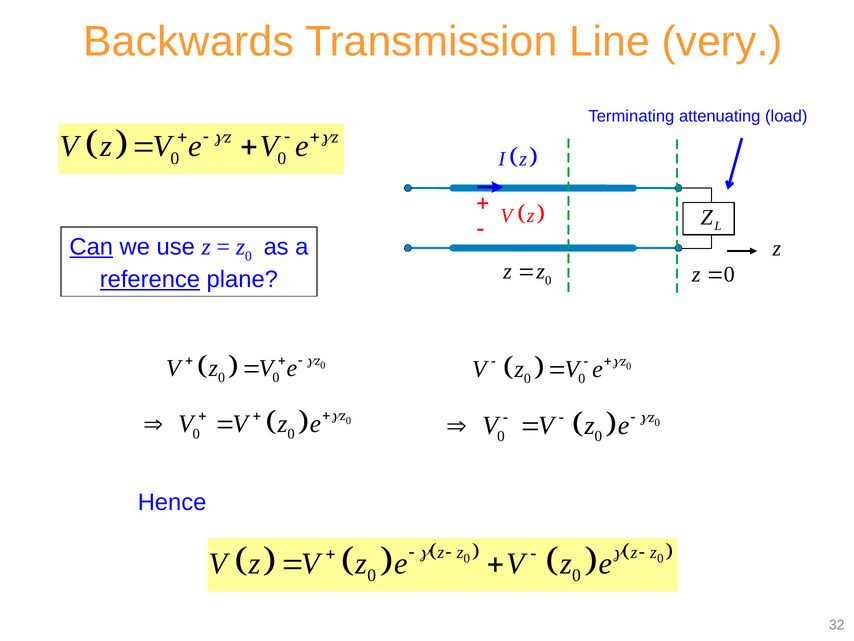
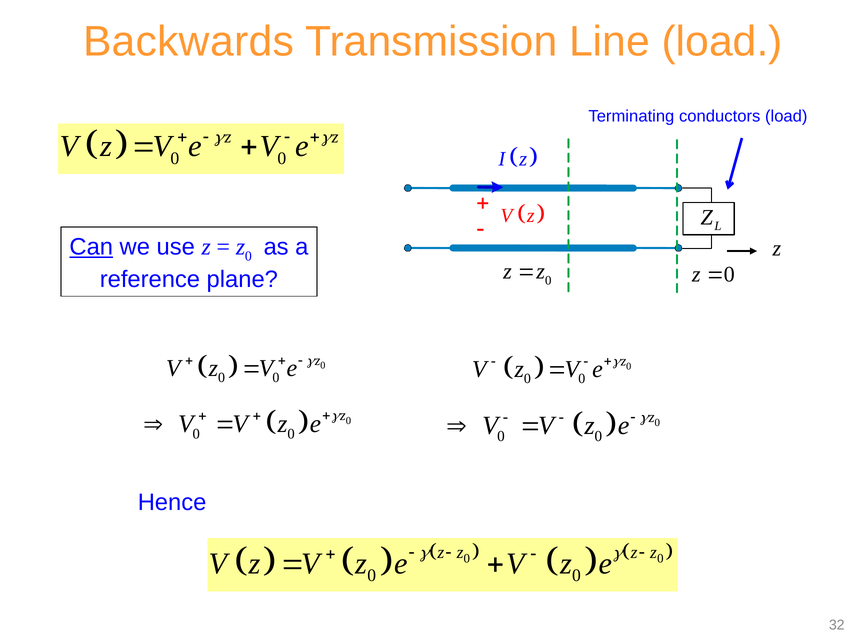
Line very: very -> load
attenuating: attenuating -> conductors
reference underline: present -> none
